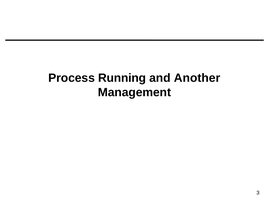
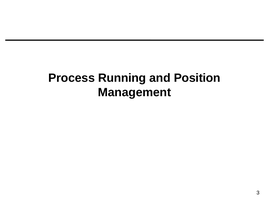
Another: Another -> Position
